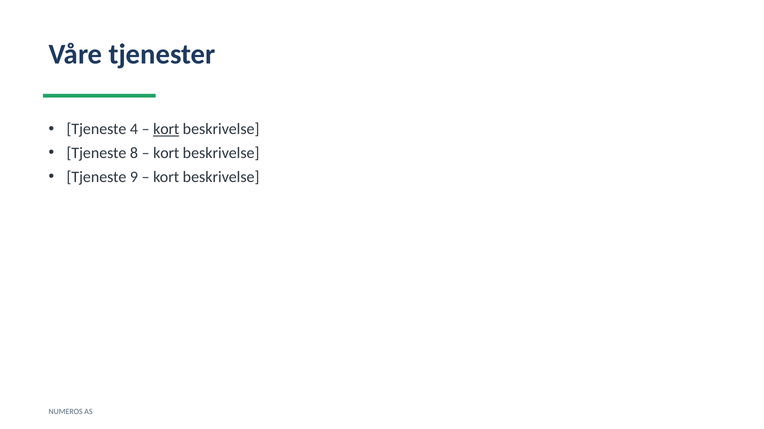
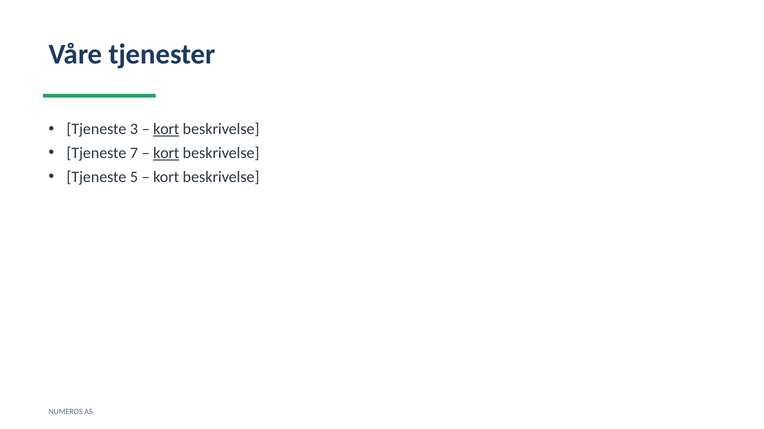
4: 4 -> 3
8: 8 -> 7
kort at (166, 153) underline: none -> present
9: 9 -> 5
